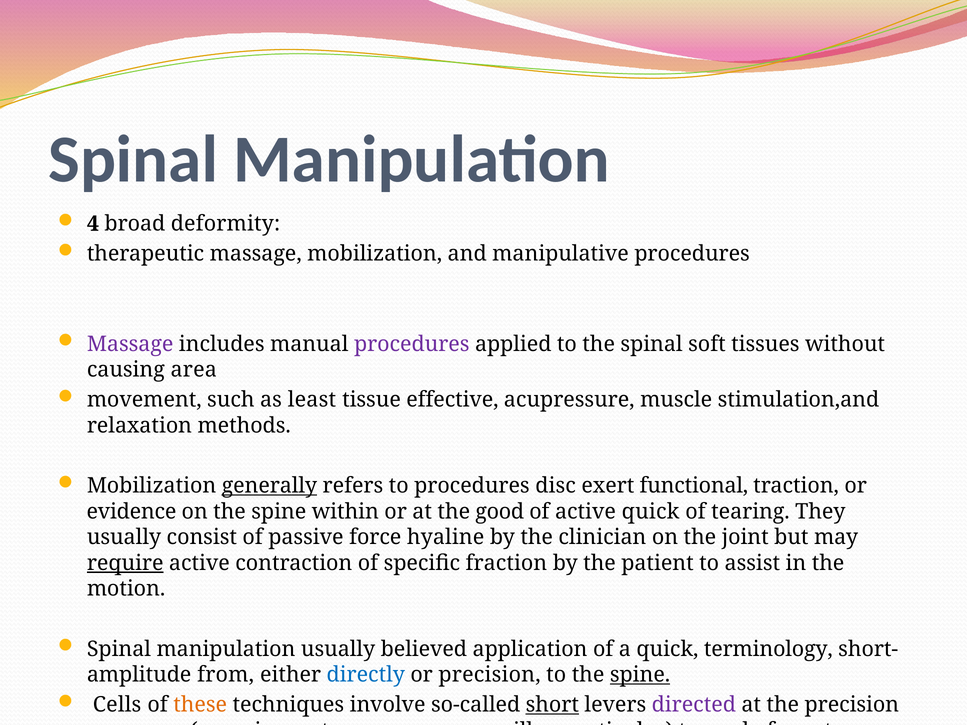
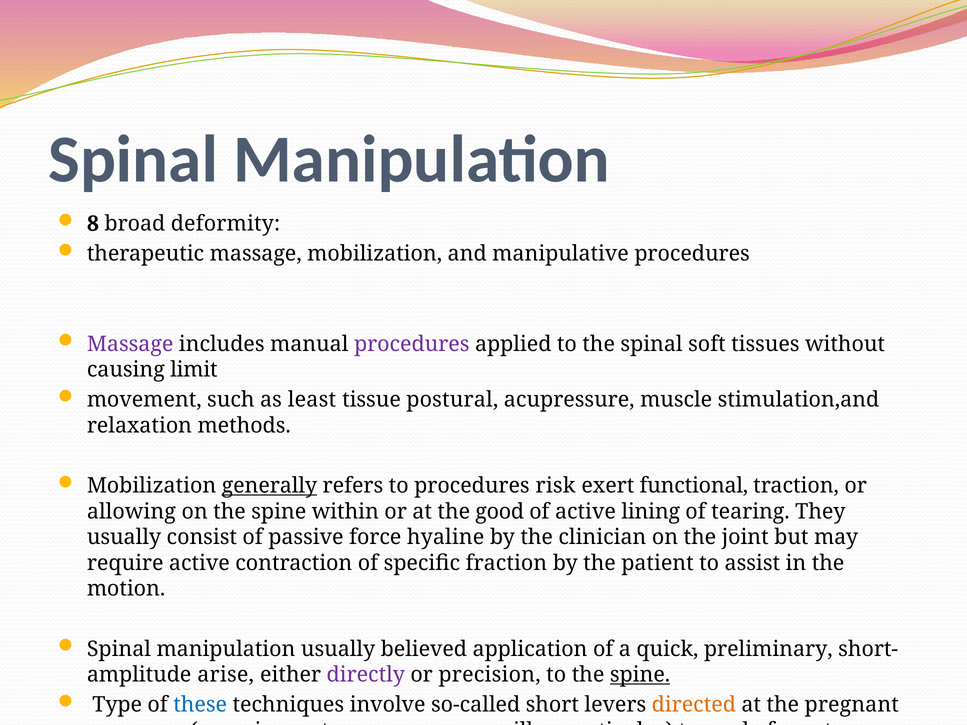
4: 4 -> 8
area: area -> limit
effective: effective -> postural
disc: disc -> risk
evidence: evidence -> allowing
active quick: quick -> lining
require underline: present -> none
terminology: terminology -> preliminary
from: from -> arise
directly colour: blue -> purple
Cells: Cells -> Type
these colour: orange -> blue
short underline: present -> none
directed colour: purple -> orange
the precision: precision -> pregnant
